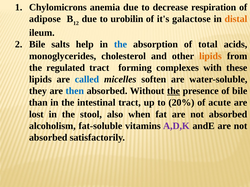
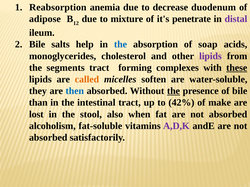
Chylomicrons: Chylomicrons -> Reabsorption
respiration: respiration -> duodenum
urobilin: urobilin -> mixture
galactose: galactose -> penetrate
distal colour: orange -> purple
total: total -> soap
lipids at (210, 56) colour: orange -> purple
regulated: regulated -> segments
these underline: none -> present
called colour: blue -> orange
20%: 20% -> 42%
acute: acute -> make
